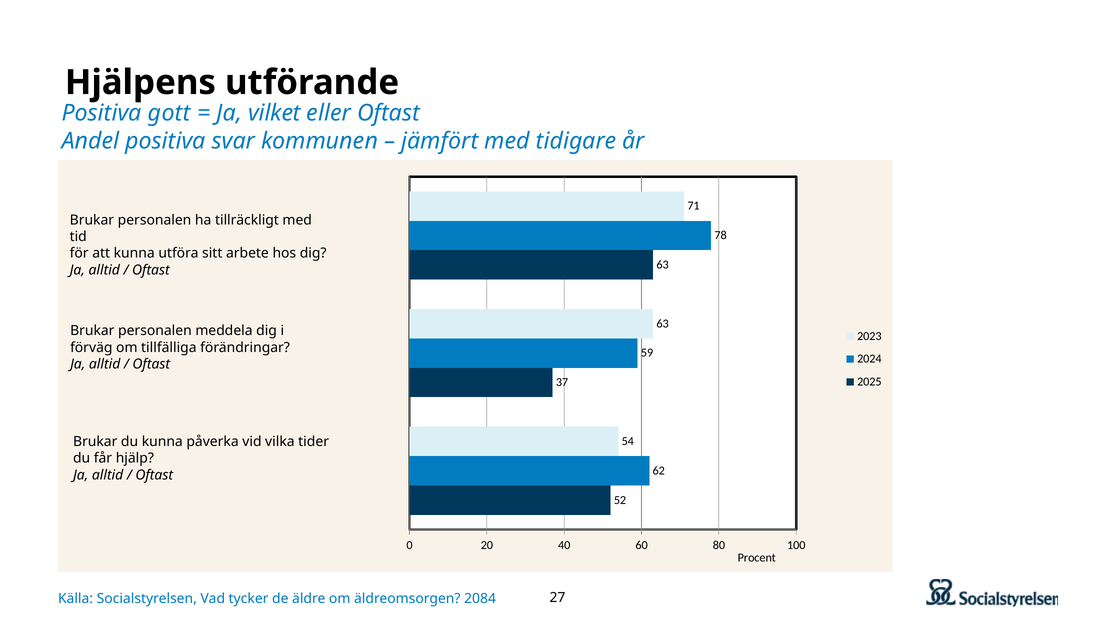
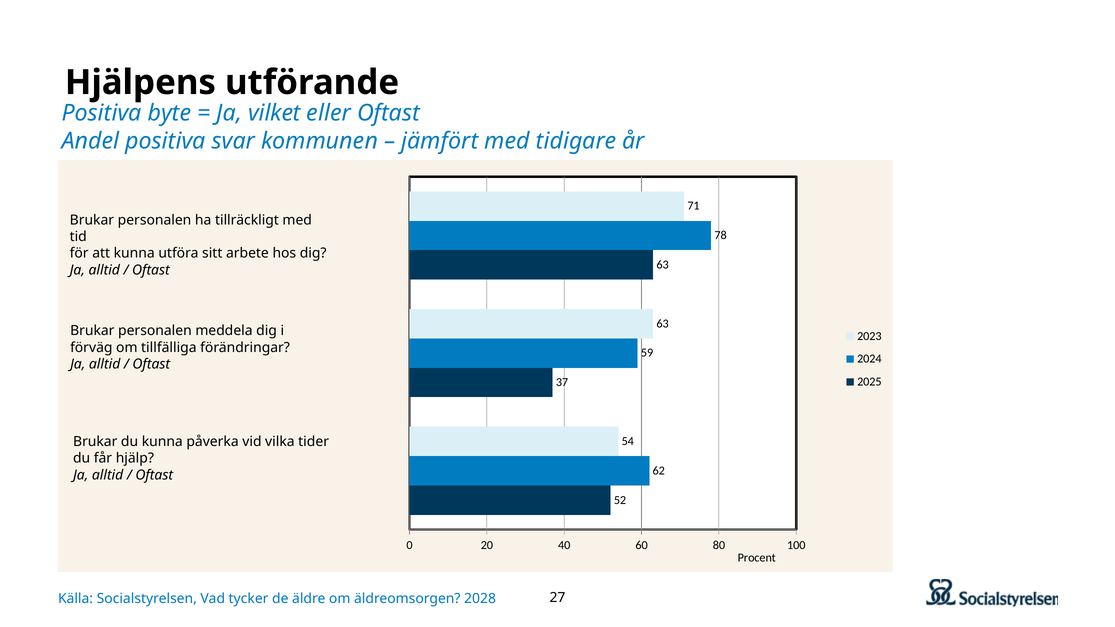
gott: gott -> byte
2084: 2084 -> 2028
